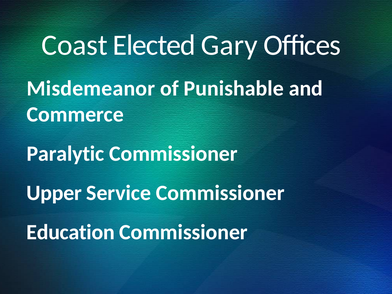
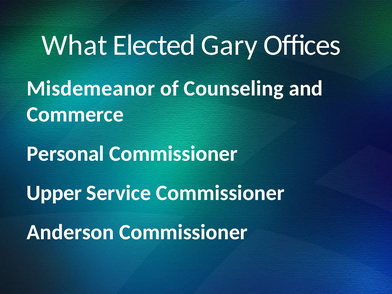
Coast: Coast -> What
Punishable: Punishable -> Counseling
Paralytic: Paralytic -> Personal
Education: Education -> Anderson
